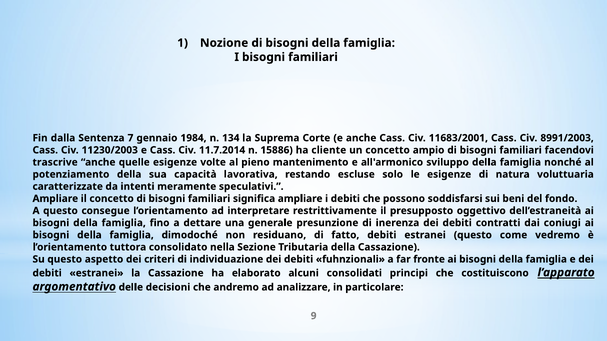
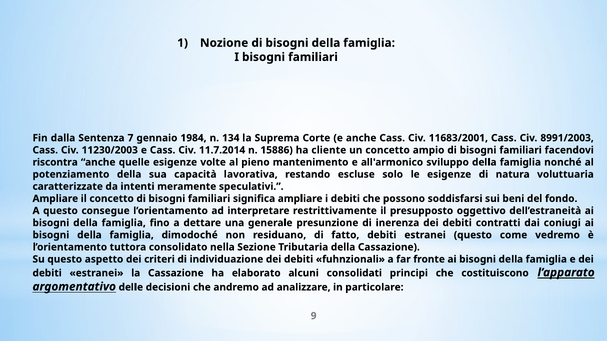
trascrive: trascrive -> riscontra
